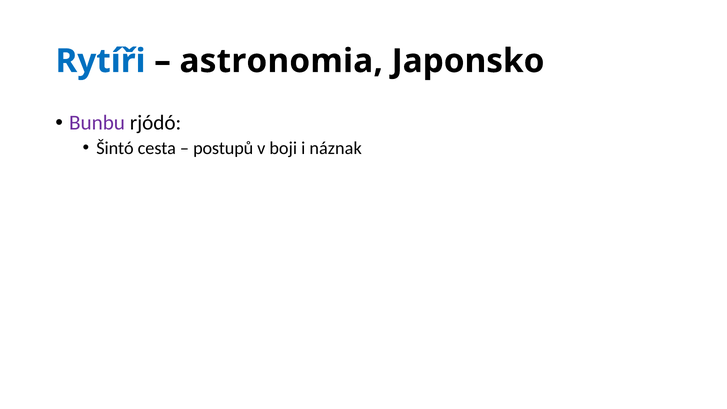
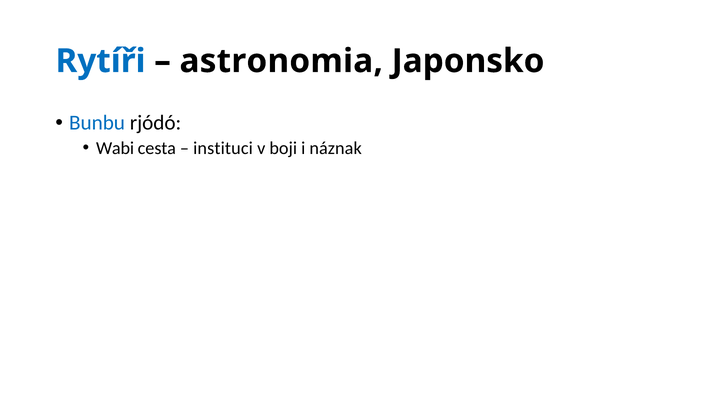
Bunbu colour: purple -> blue
Šintó: Šintó -> Wabi
postupů: postupů -> instituci
